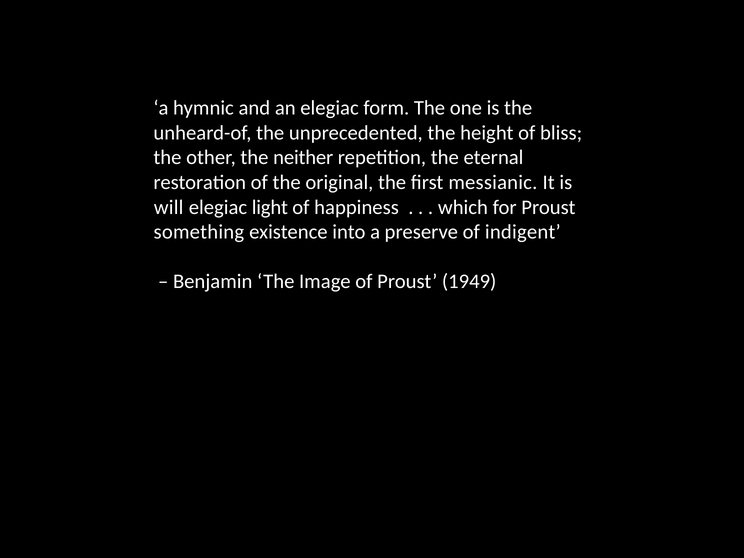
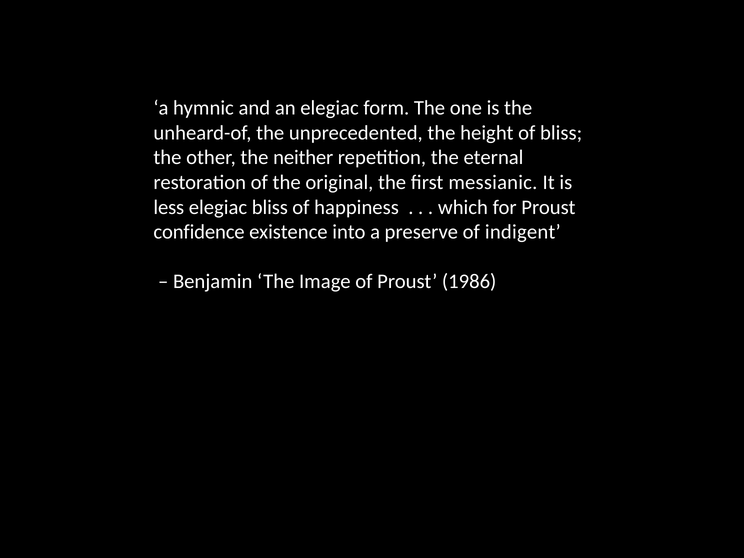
will: will -> less
elegiac light: light -> bliss
something: something -> confidence
1949: 1949 -> 1986
